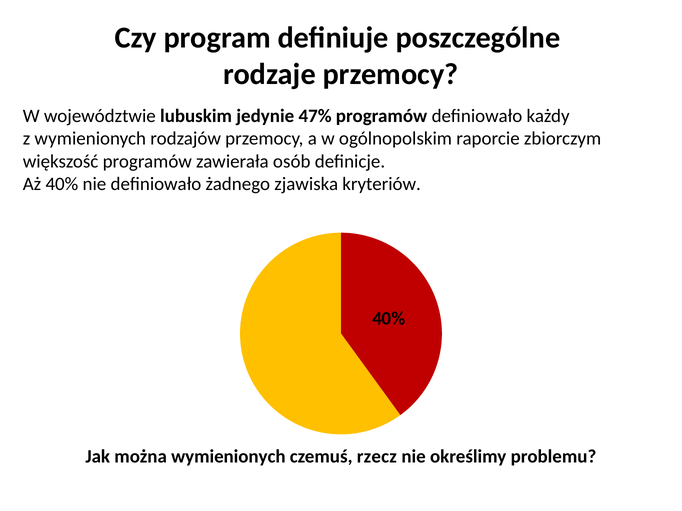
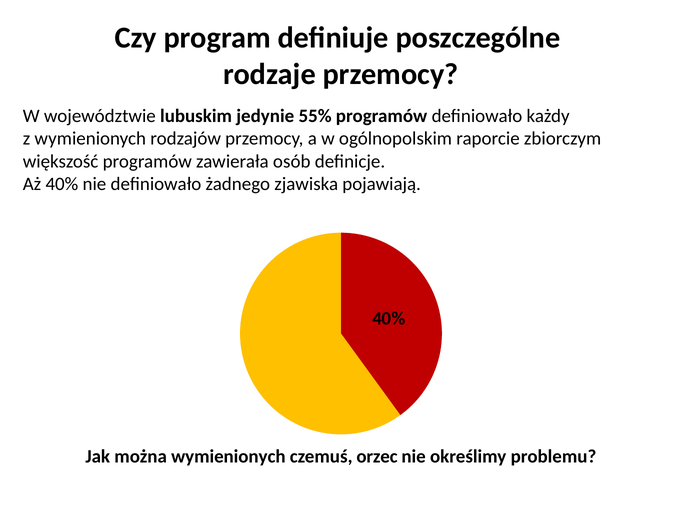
47%: 47% -> 55%
kryteriów: kryteriów -> pojawiają
rzecz: rzecz -> orzec
